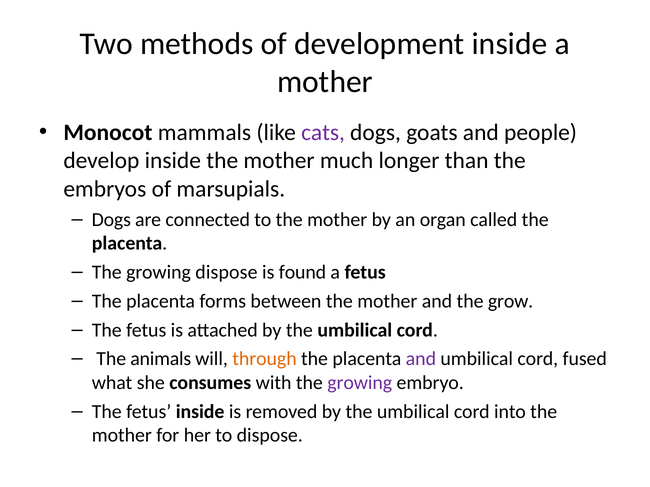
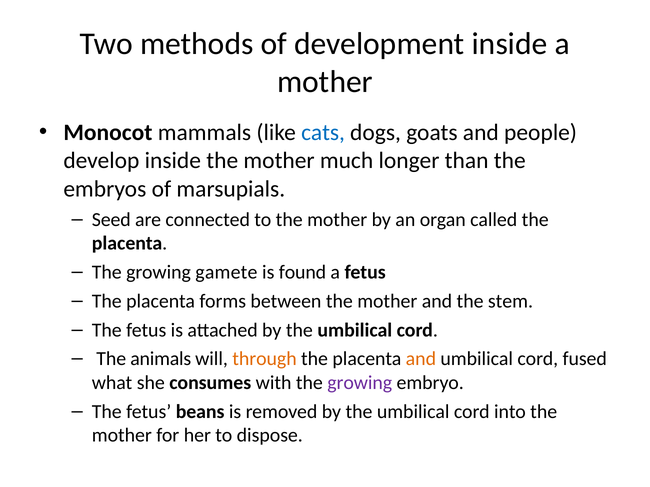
cats colour: purple -> blue
Dogs at (111, 220): Dogs -> Seed
growing dispose: dispose -> gamete
grow: grow -> stem
and at (421, 359) colour: purple -> orange
fetus inside: inside -> beans
